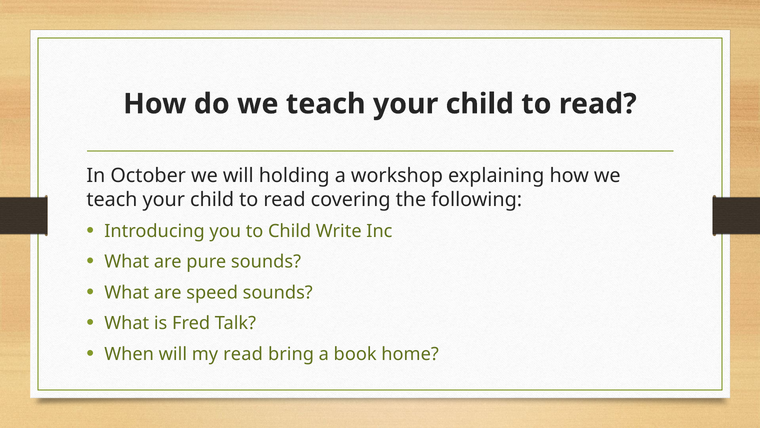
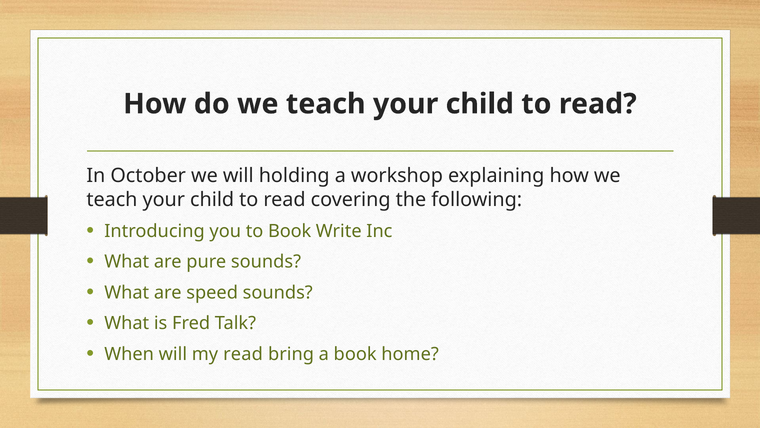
to Child: Child -> Book
